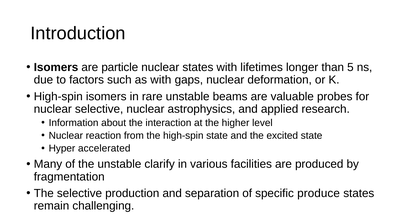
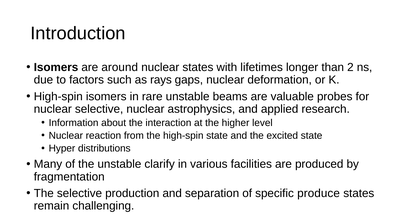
particle: particle -> around
5: 5 -> 2
as with: with -> rays
accelerated: accelerated -> distributions
